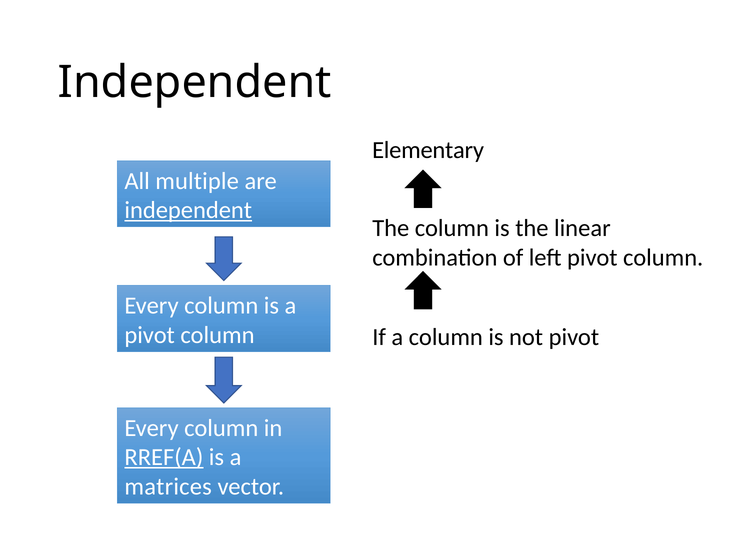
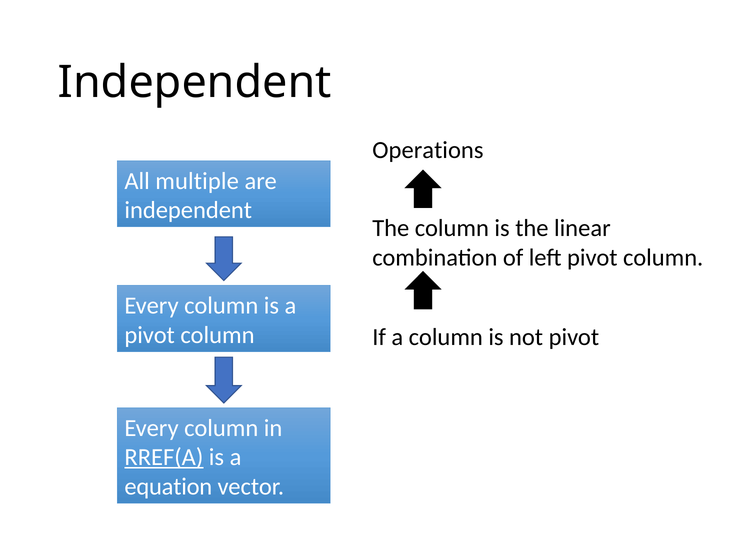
Elementary: Elementary -> Operations
independent at (188, 210) underline: present -> none
matrices: matrices -> equation
